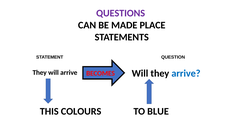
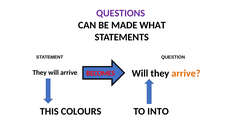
PLACE: PLACE -> WHAT
arrive at (186, 73) colour: blue -> orange
BLUE: BLUE -> INTO
